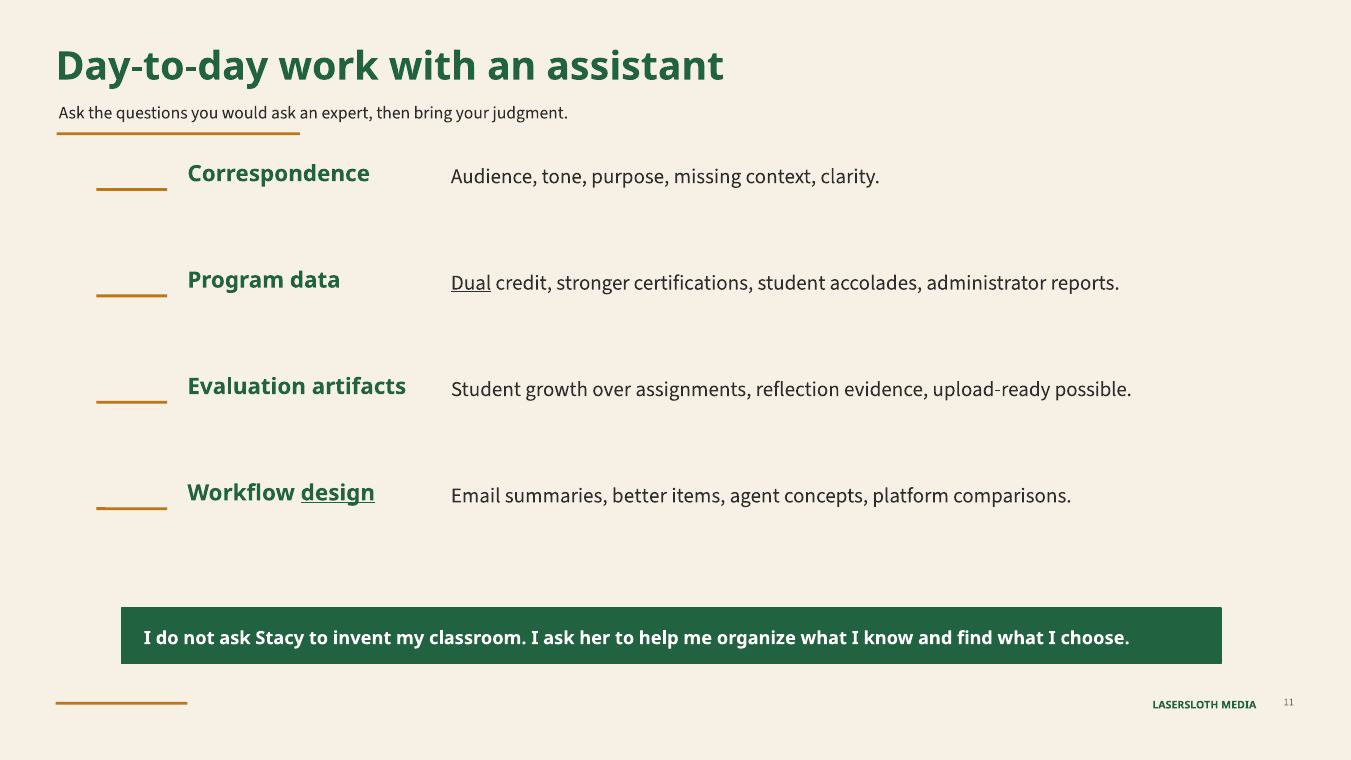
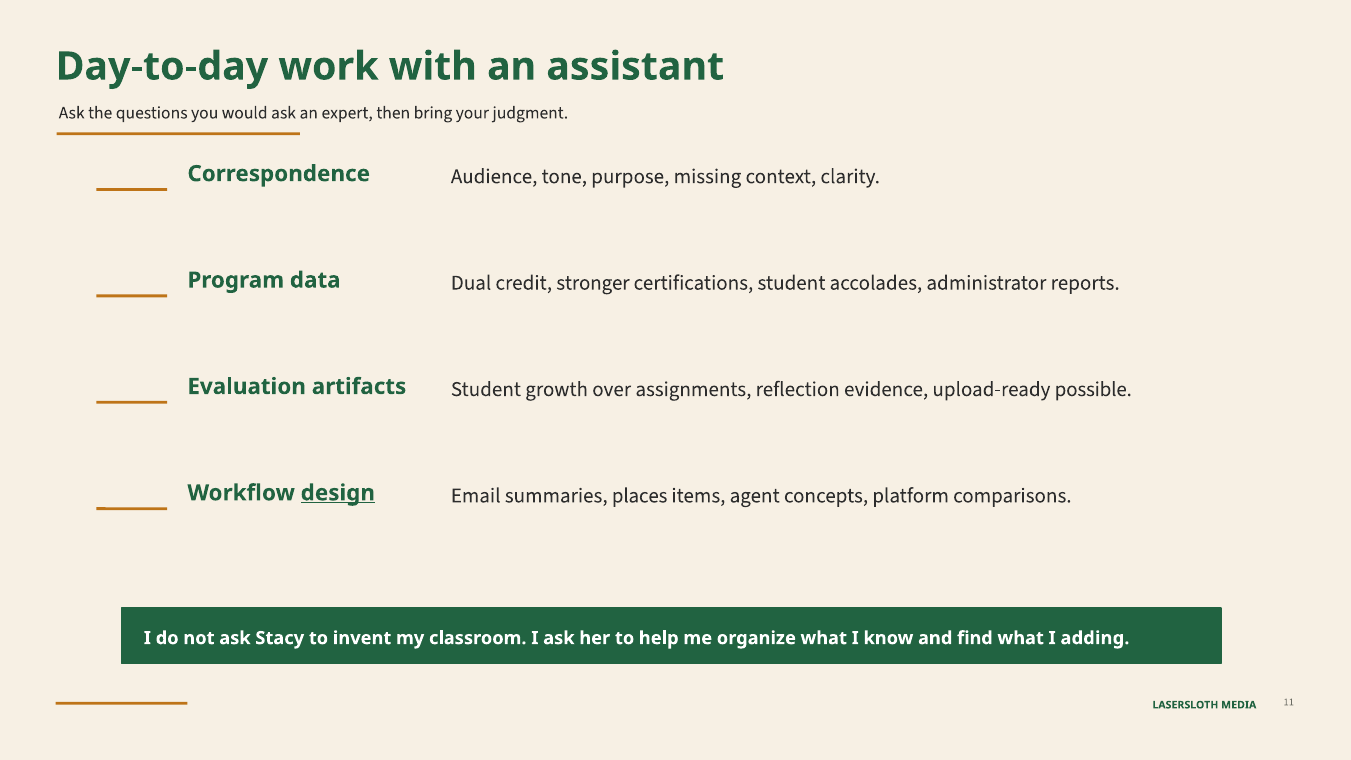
Dual underline: present -> none
better: better -> places
choose: choose -> adding
